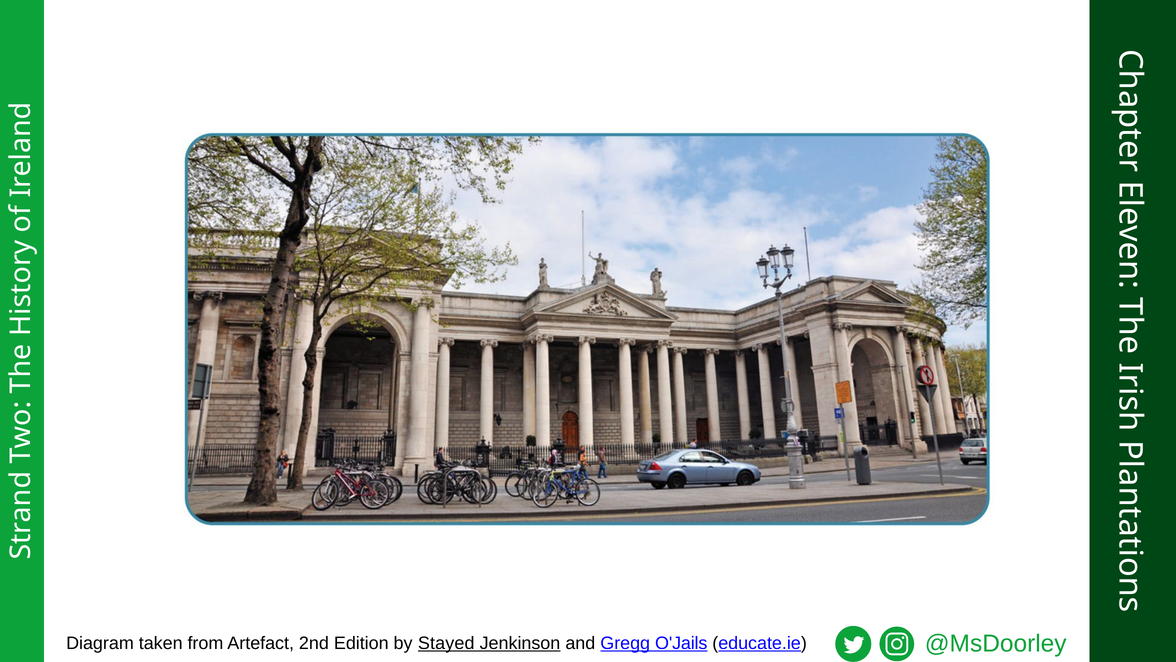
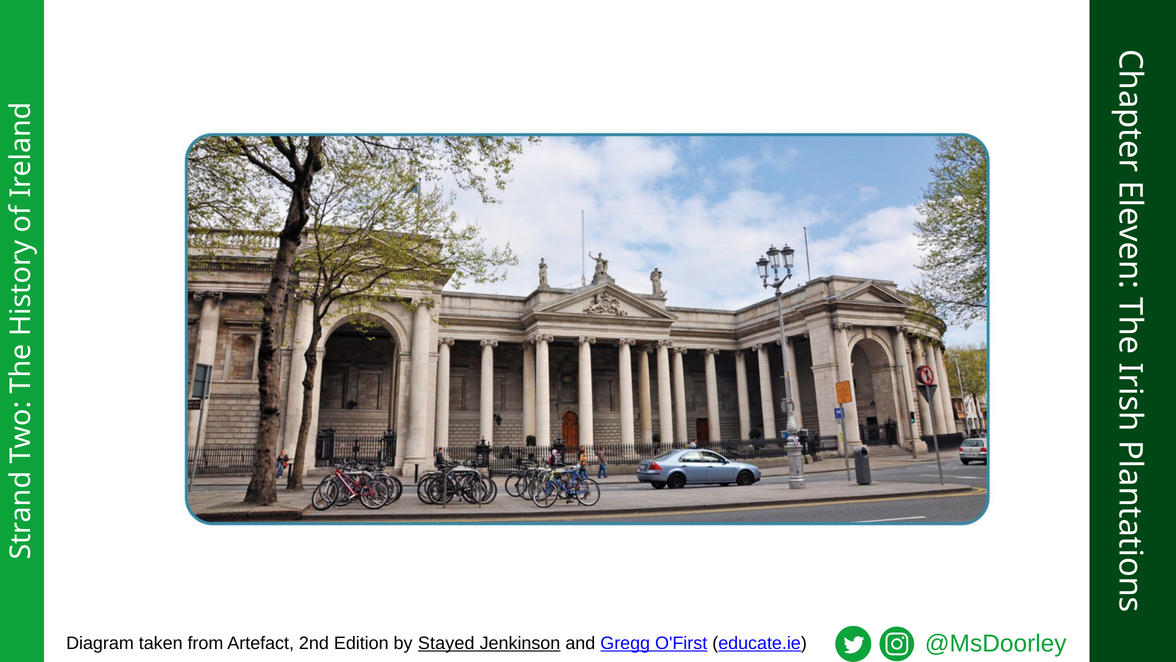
O'Jails: O'Jails -> O'First
